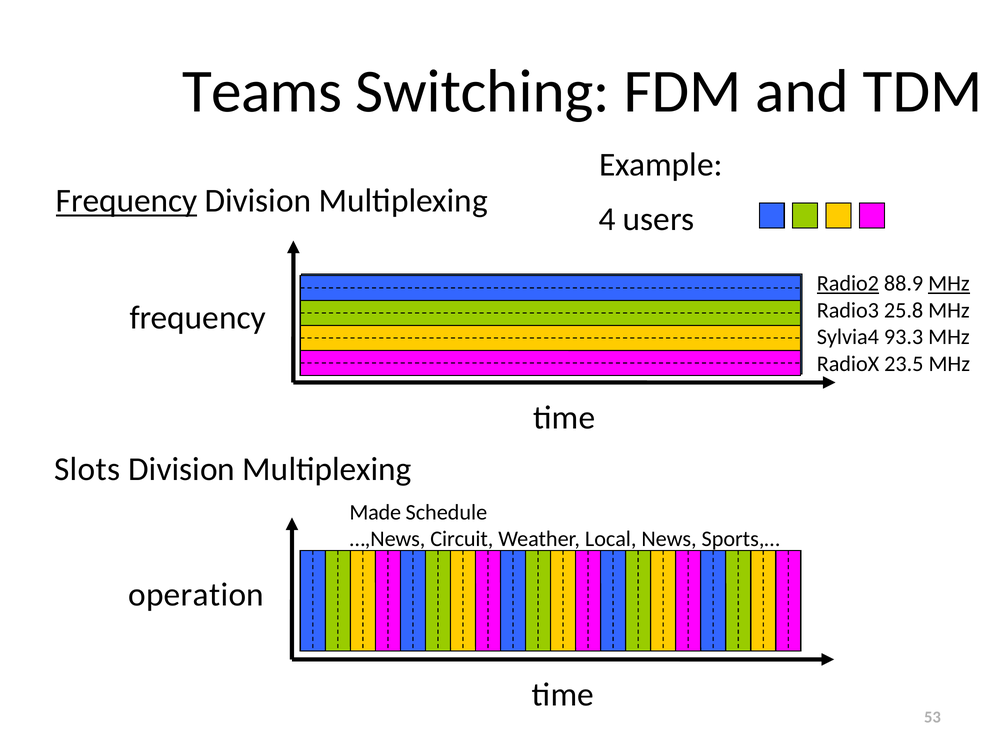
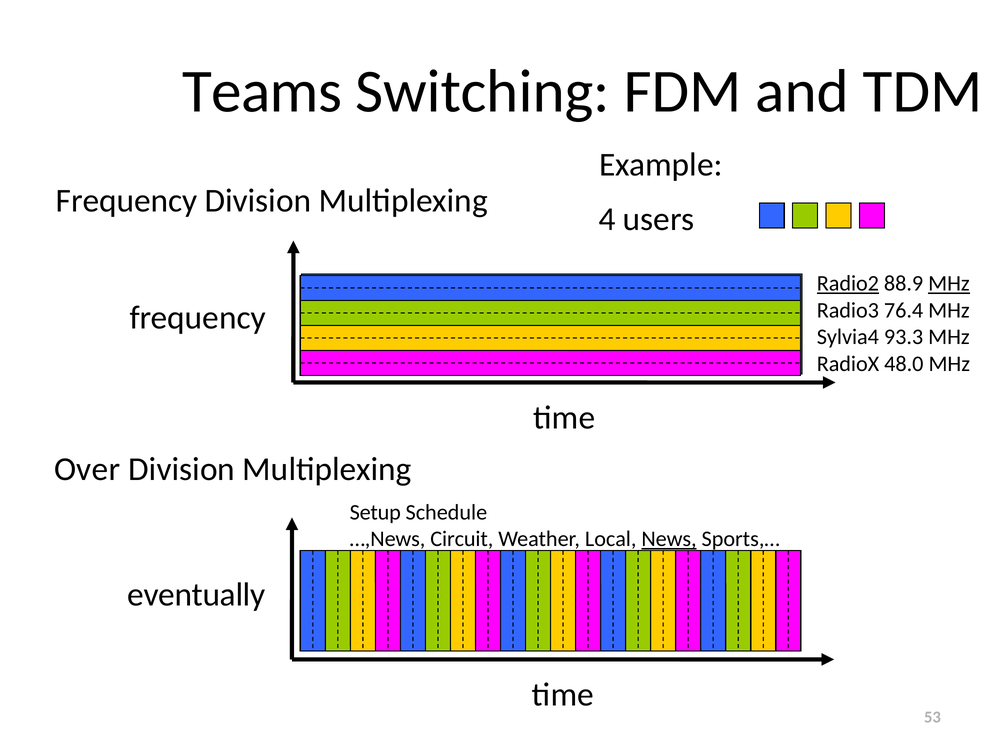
Frequency at (126, 201) underline: present -> none
25.8: 25.8 -> 76.4
23.5: 23.5 -> 48.0
Slots: Slots -> Over
Made: Made -> Setup
News underline: none -> present
operation: operation -> eventually
